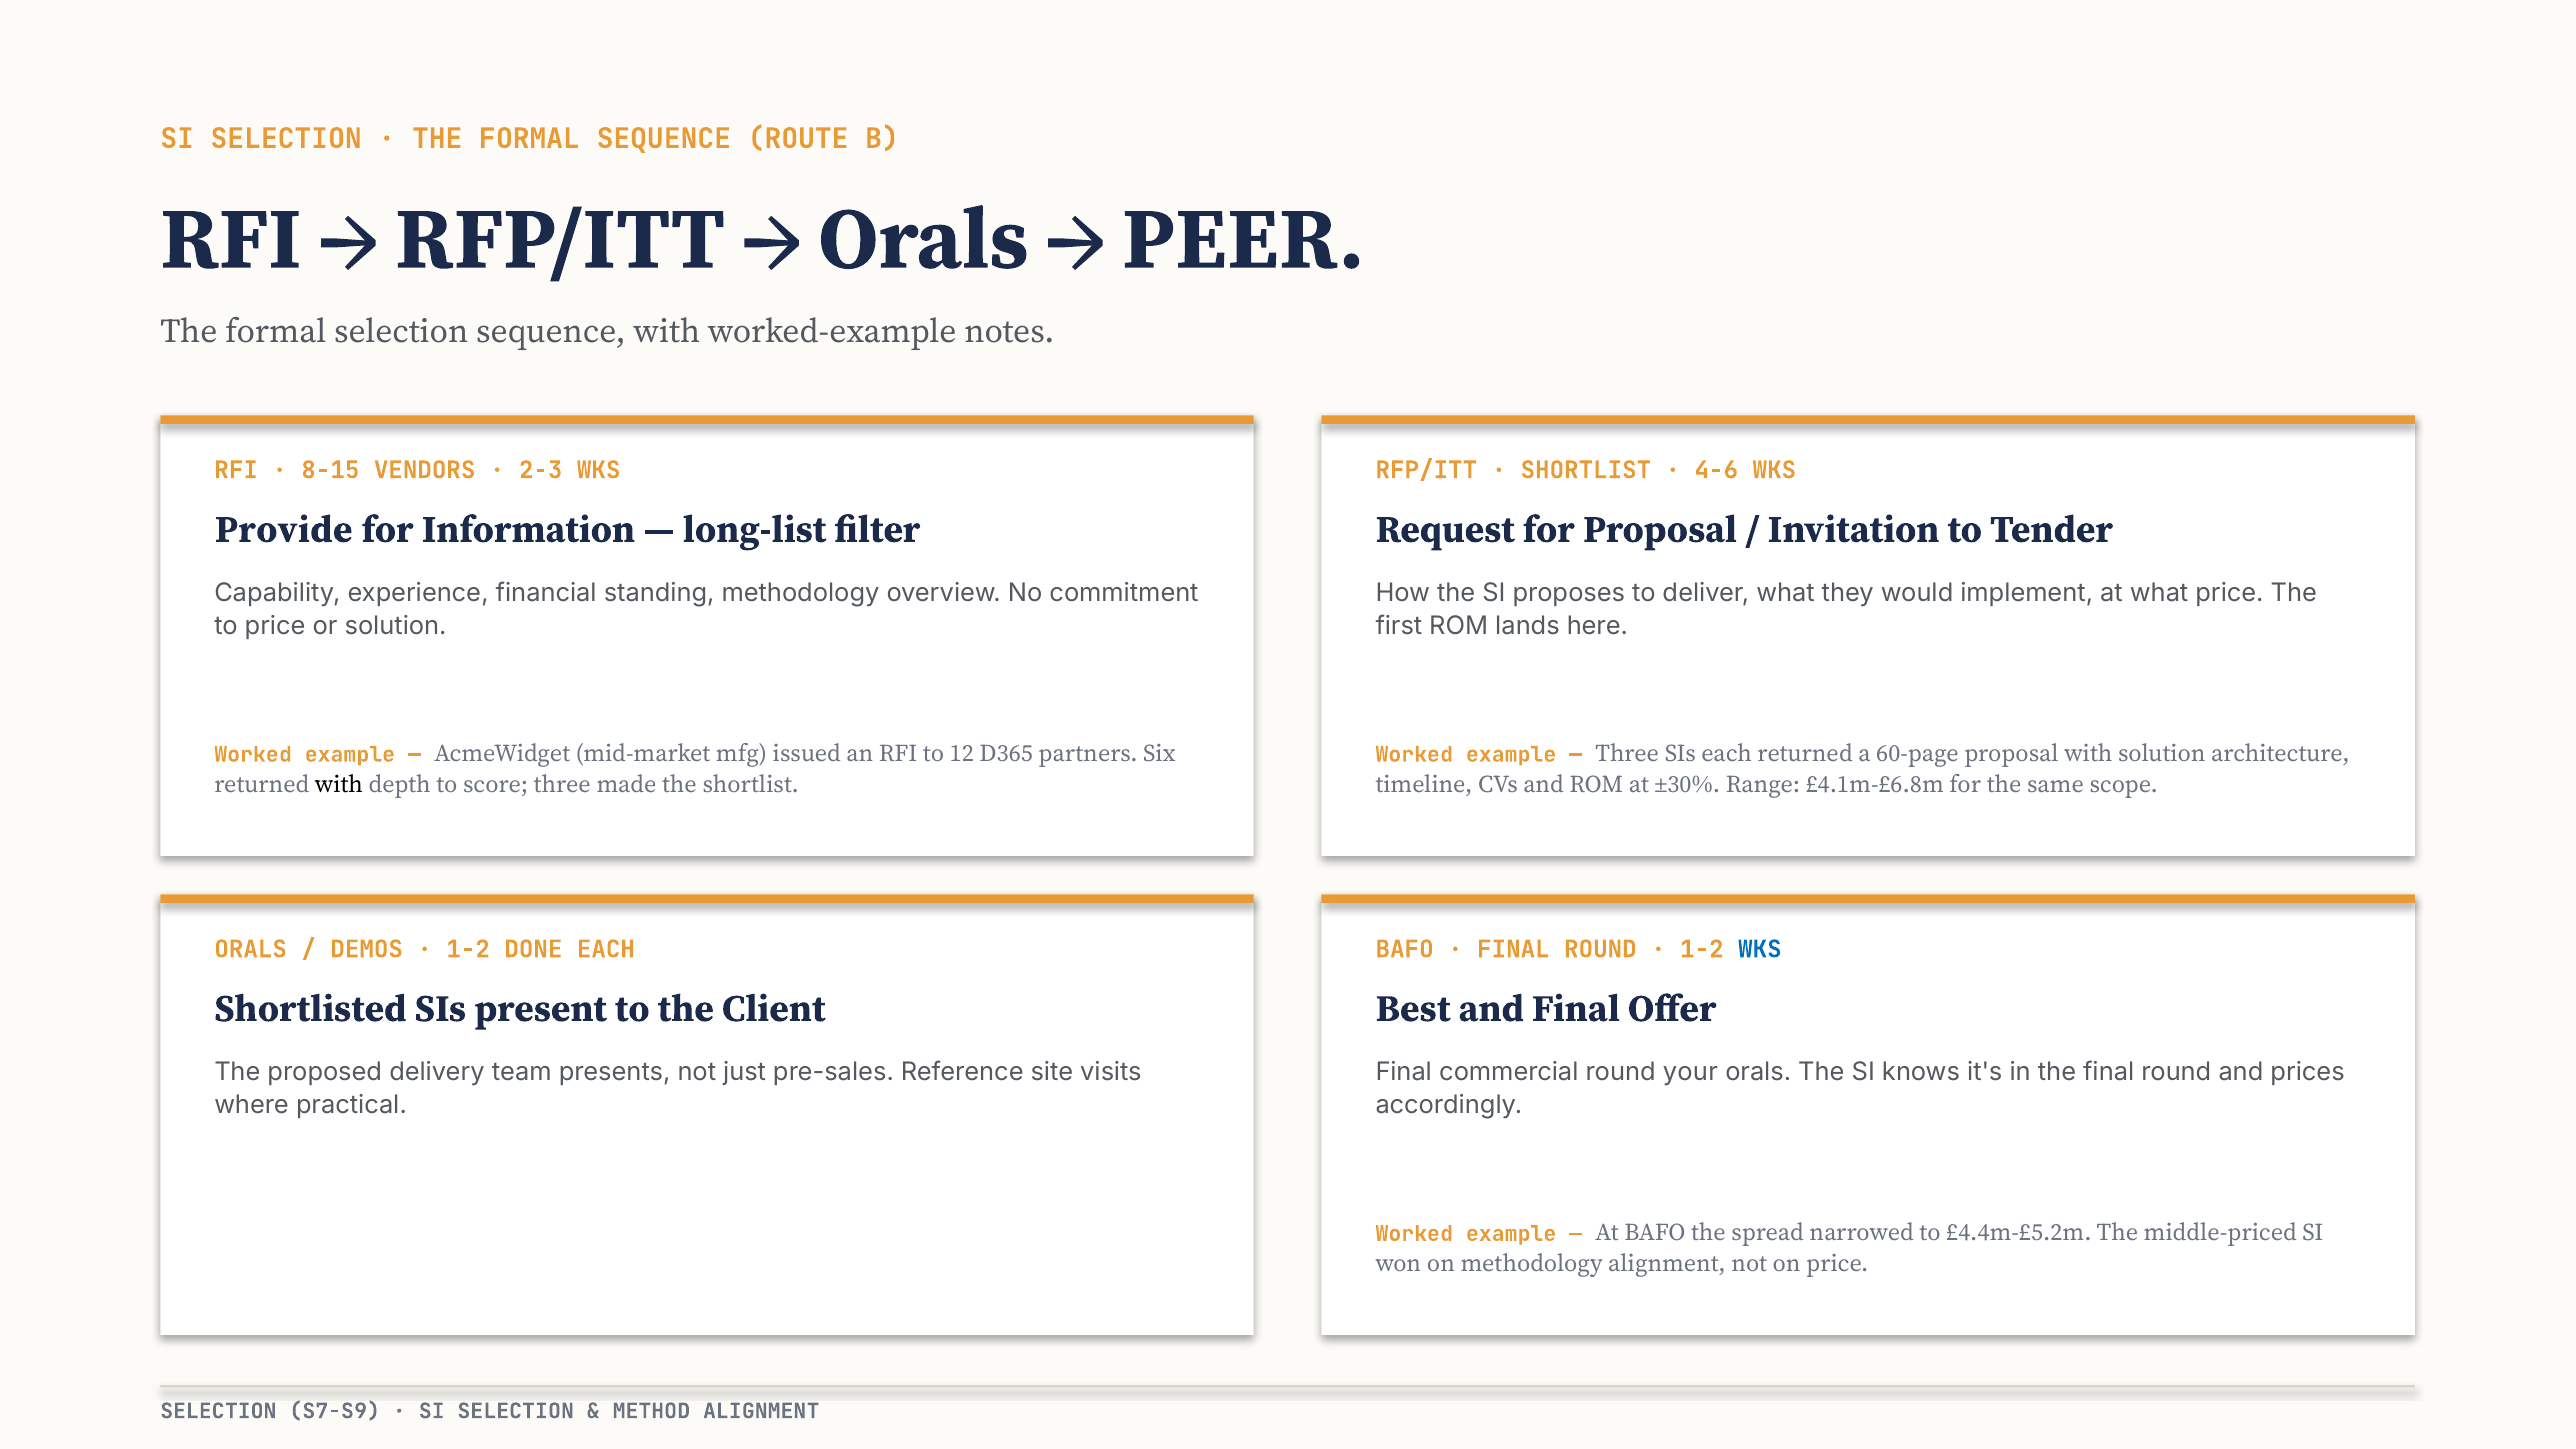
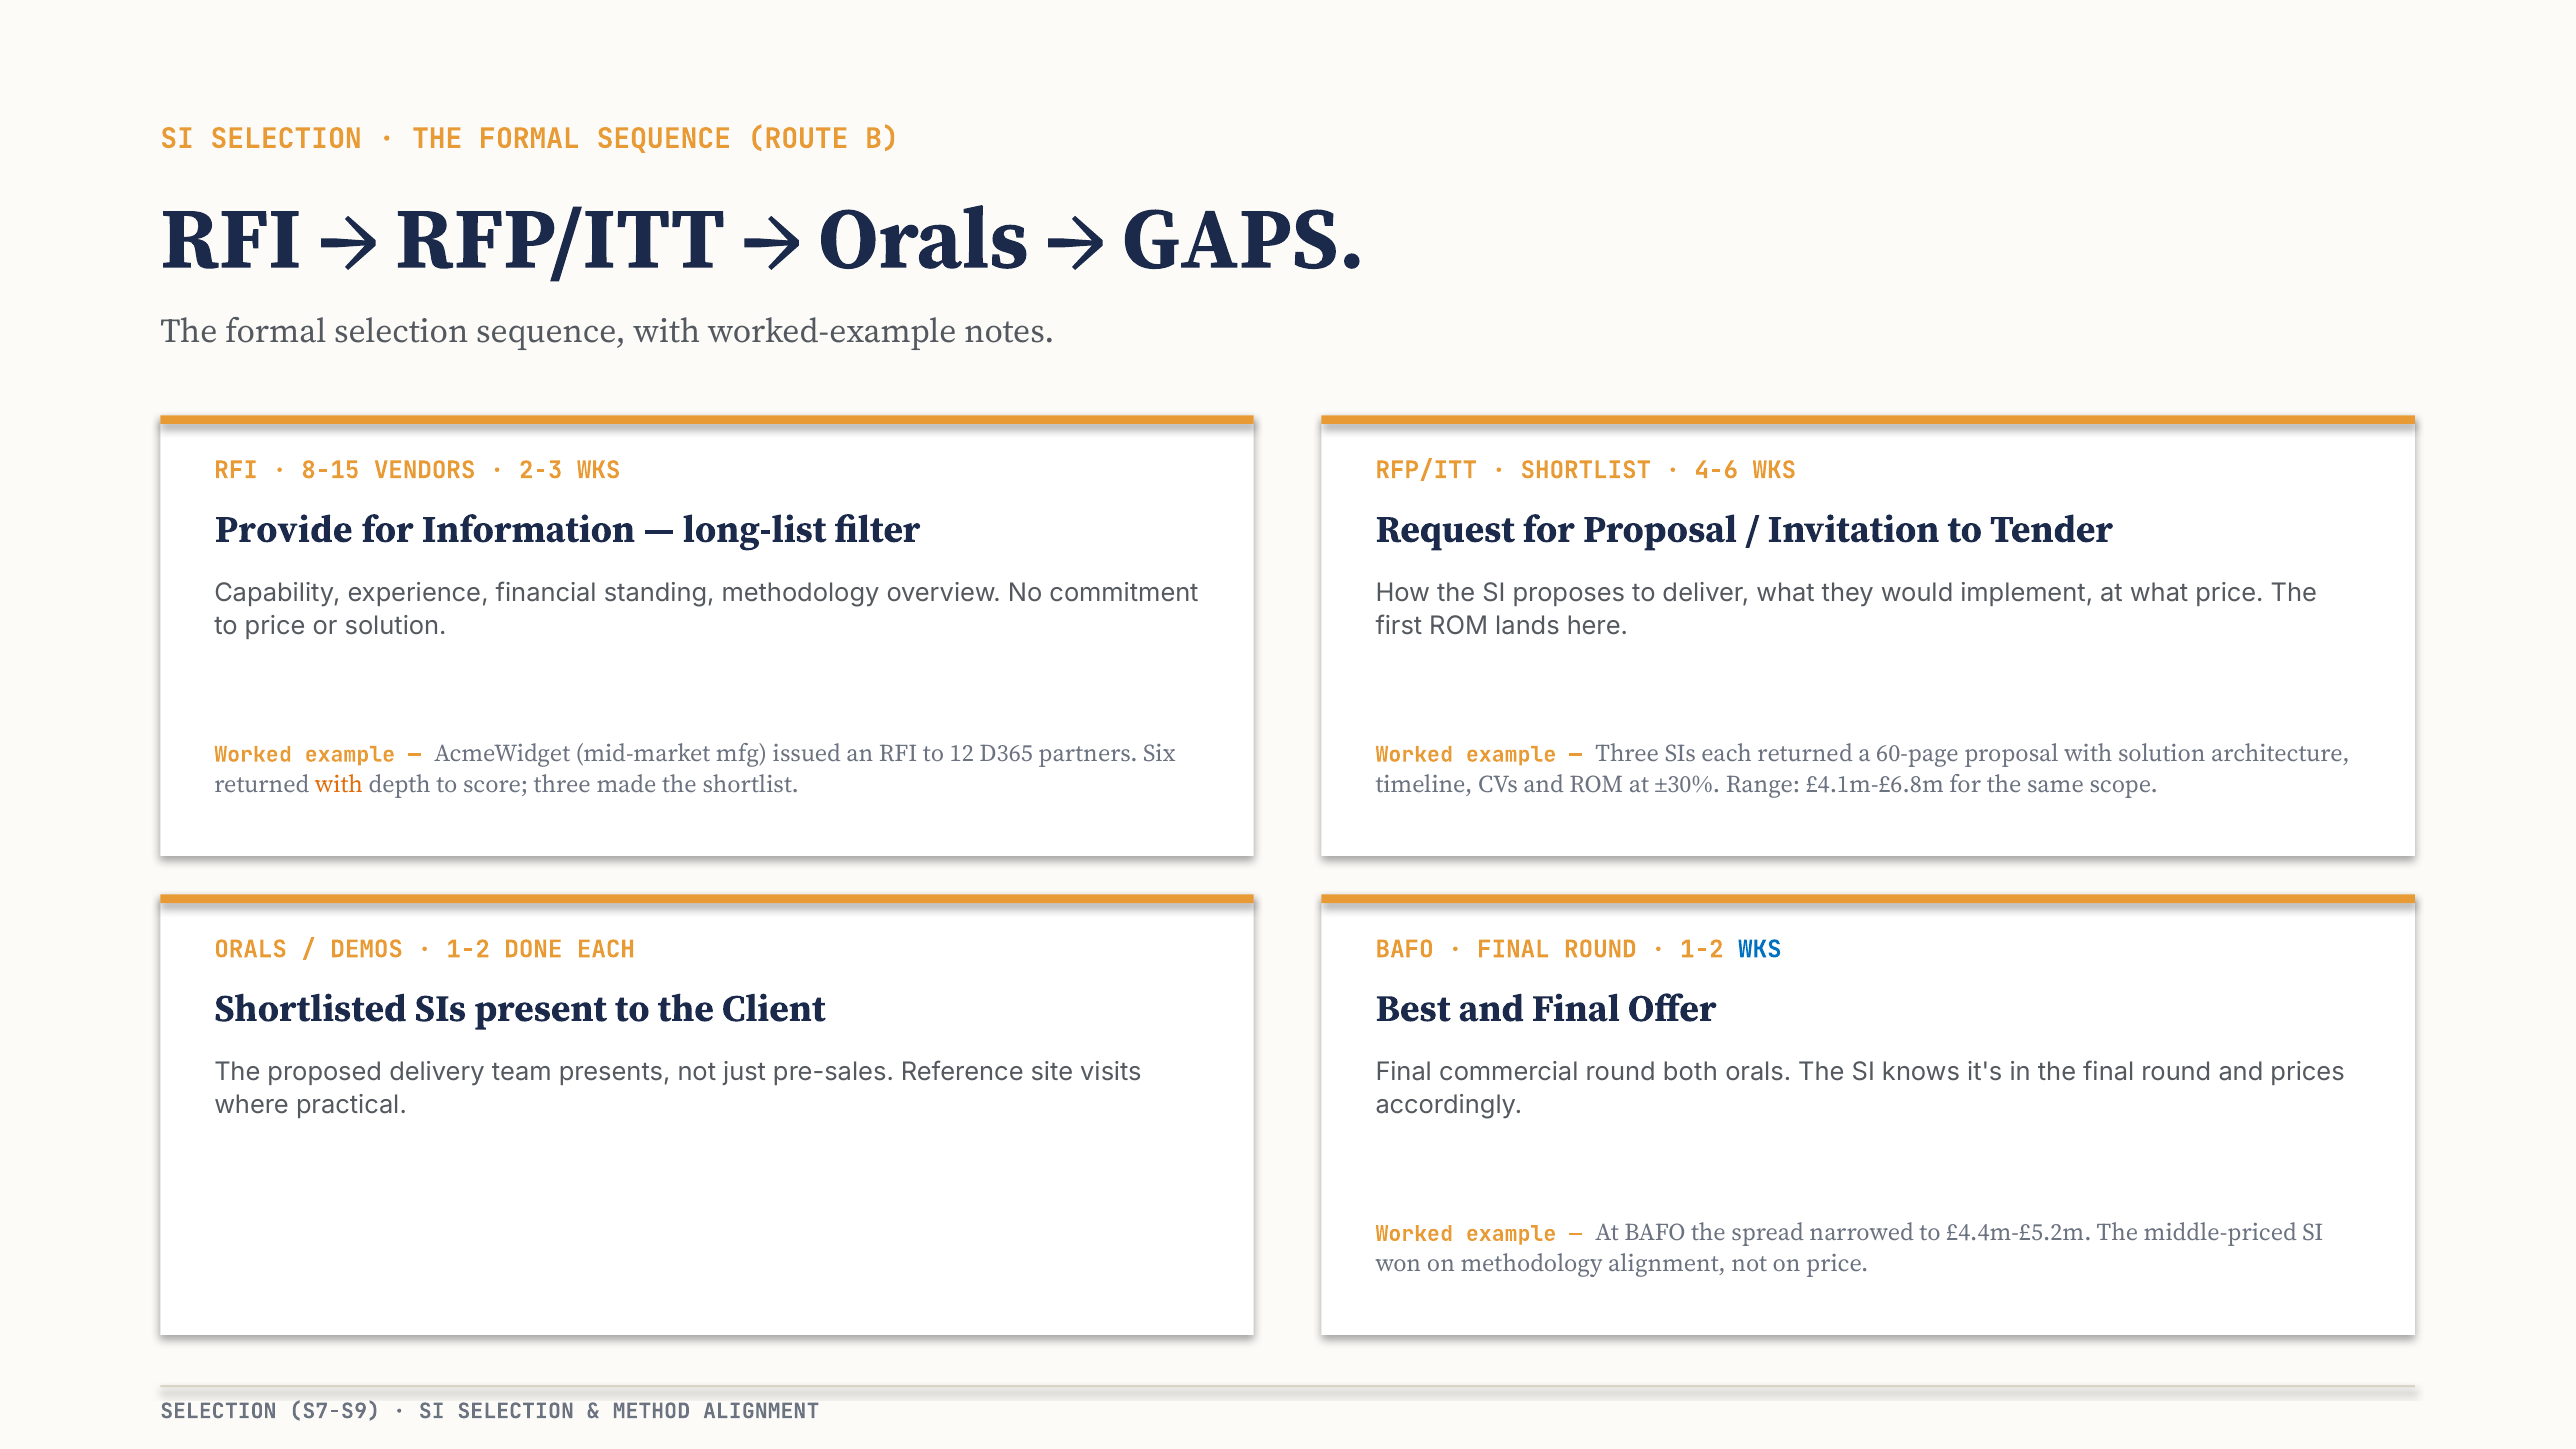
PEER: PEER -> GAPS
with at (339, 784) colour: black -> orange
your: your -> both
